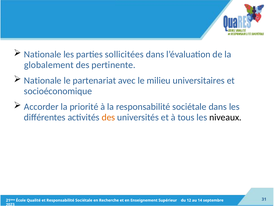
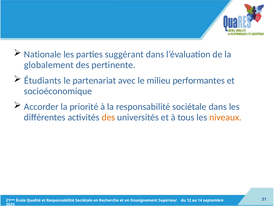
sollicitées: sollicitées -> suggérant
Nationale at (43, 80): Nationale -> Étudiants
universitaires: universitaires -> performantes
niveaux colour: black -> orange
